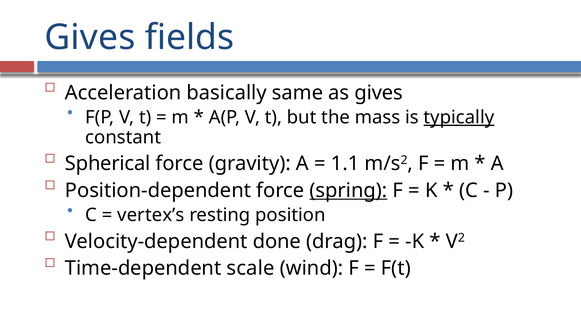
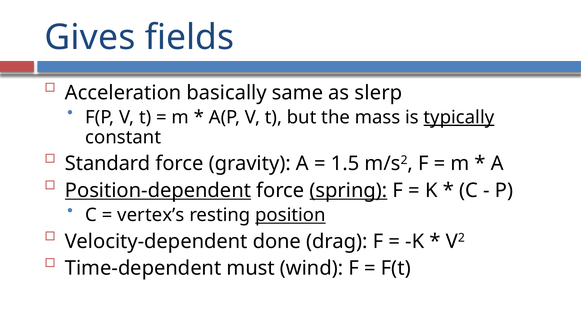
as gives: gives -> slerp
Spherical: Spherical -> Standard
1.1: 1.1 -> 1.5
Position-dependent underline: none -> present
position underline: none -> present
scale: scale -> must
